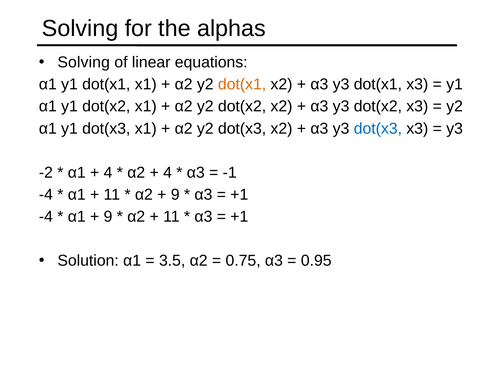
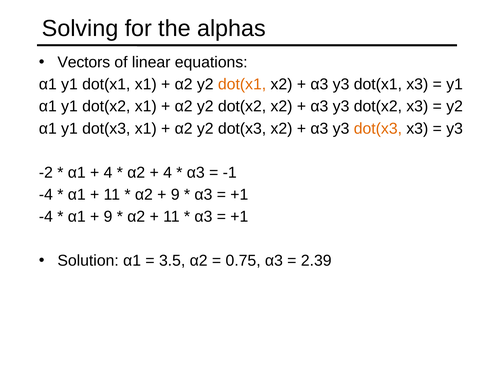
Solving at (84, 62): Solving -> Vectors
dot(x3 at (378, 129) colour: blue -> orange
0.95: 0.95 -> 2.39
